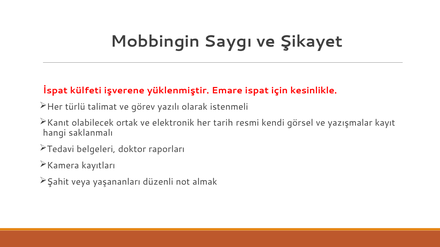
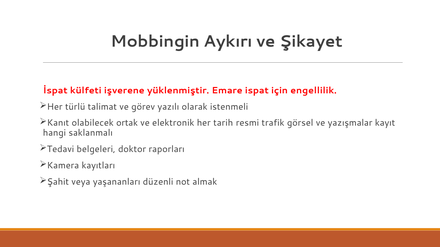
Saygı: Saygı -> Aykırı
kesinlikle: kesinlikle -> engellilik
kendi: kendi -> trafik
